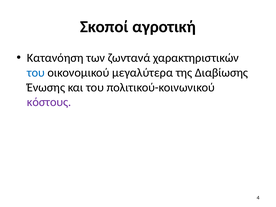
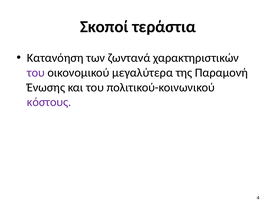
αγροτική: αγροτική -> τεράστια
του at (36, 73) colour: blue -> purple
Διαβίωσης: Διαβίωσης -> Παραμονή
